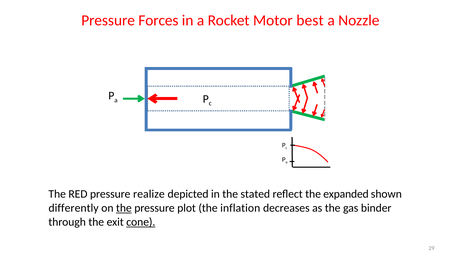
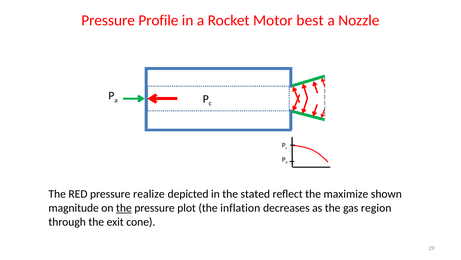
Forces: Forces -> Profile
expanded: expanded -> maximize
differently: differently -> magnitude
binder: binder -> region
cone underline: present -> none
